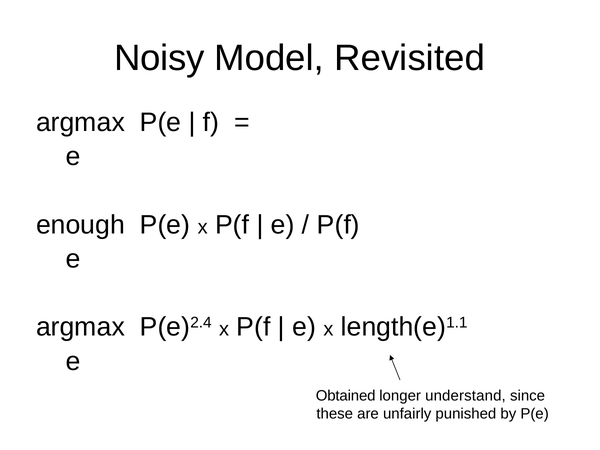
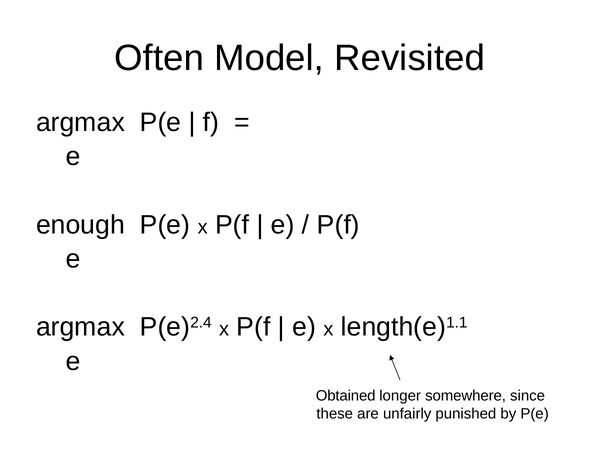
Noisy: Noisy -> Often
understand: understand -> somewhere
